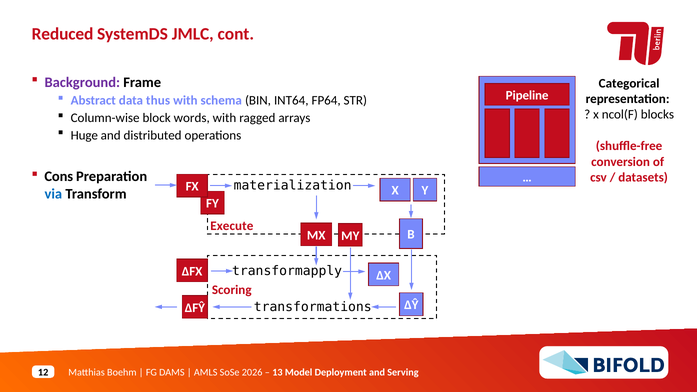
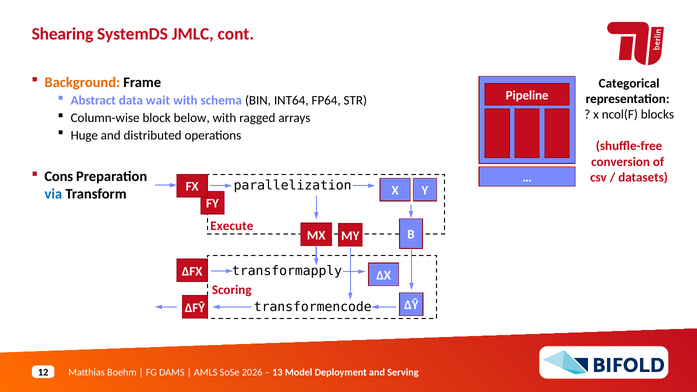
Reduced: Reduced -> Shearing
Background colour: purple -> orange
thus: thus -> wait
words: words -> below
materialization: materialization -> parallelization
transformations: transformations -> transformencode
